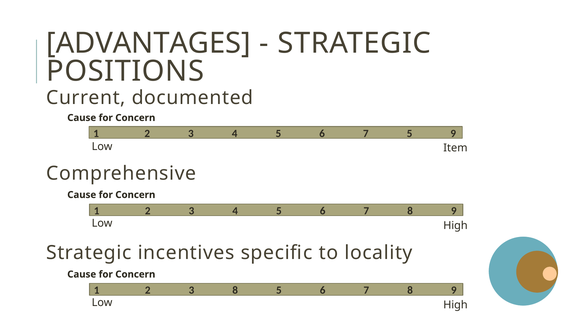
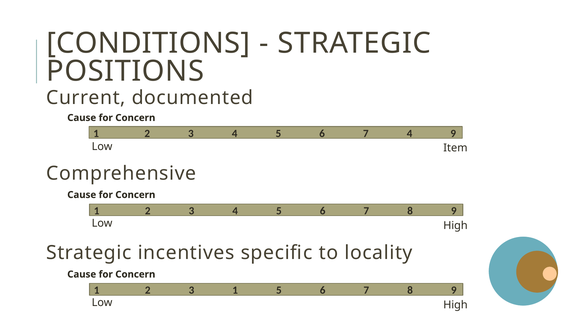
ADVANTAGES: ADVANTAGES -> CONDITIONS
7 5: 5 -> 4
3 8: 8 -> 1
